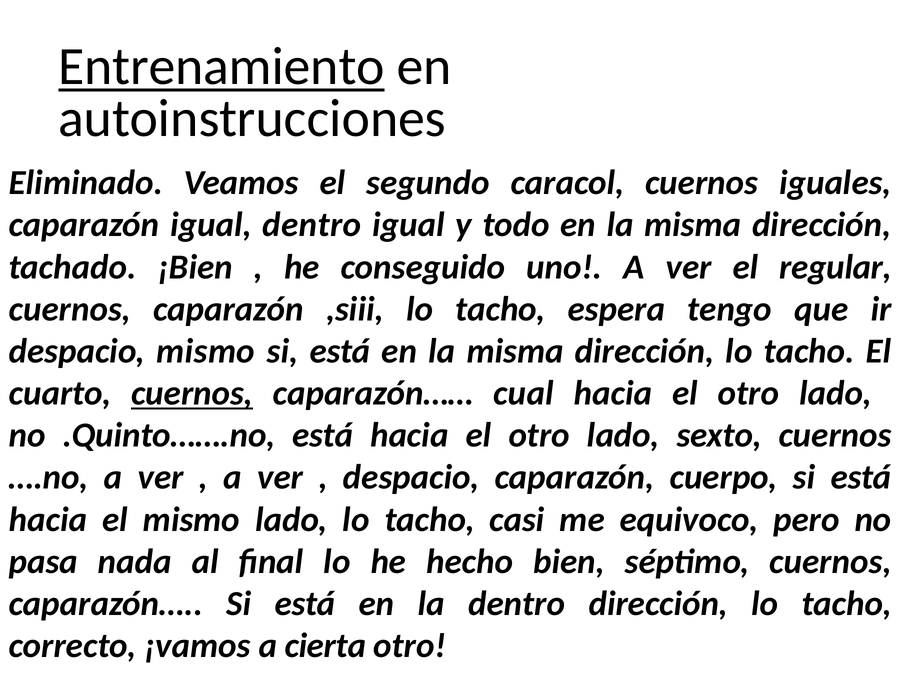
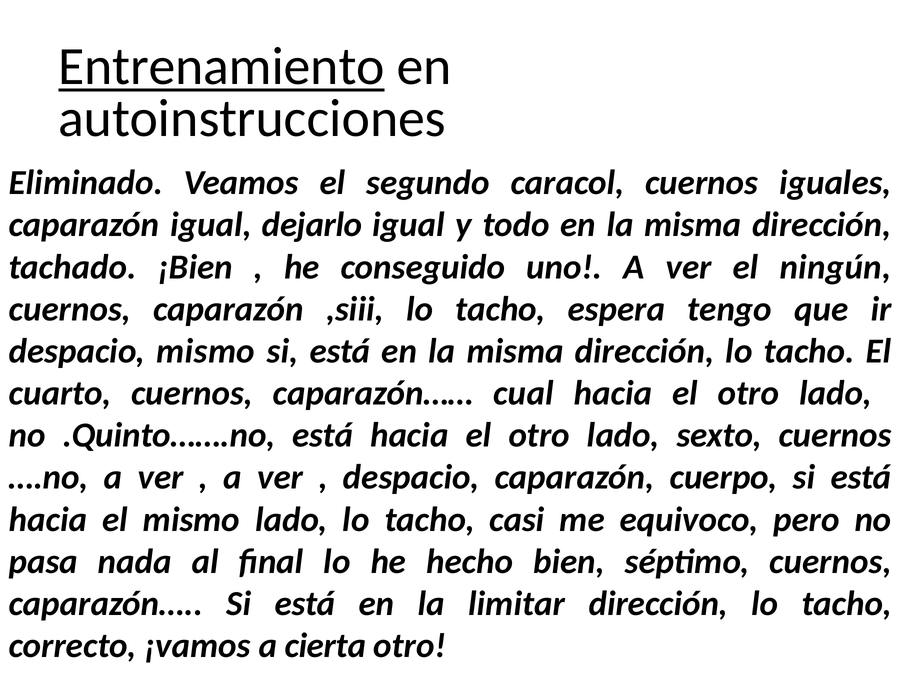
igual dentro: dentro -> dejarlo
regular: regular -> ningún
cuernos at (192, 393) underline: present -> none
la dentro: dentro -> limitar
